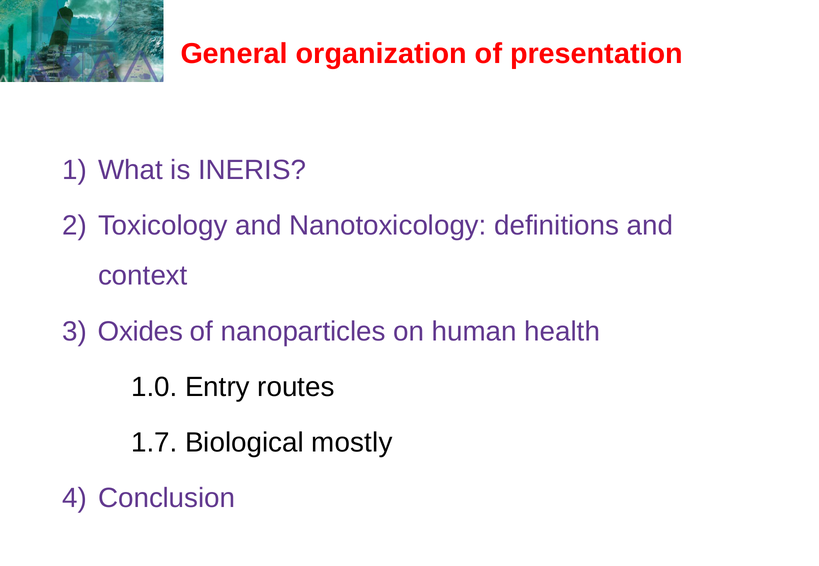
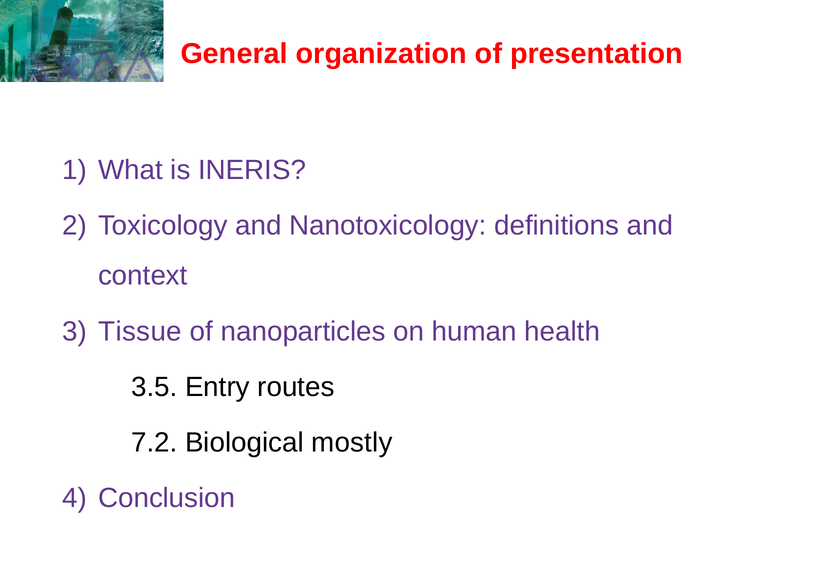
Oxides: Oxides -> Tissue
1.0: 1.0 -> 3.5
1.7: 1.7 -> 7.2
